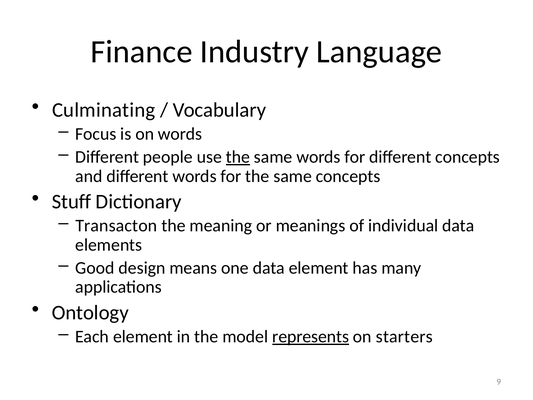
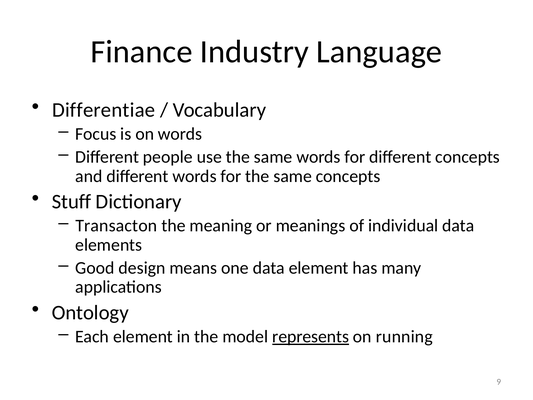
Culminating: Culminating -> Differentiae
the at (238, 157) underline: present -> none
starters: starters -> running
